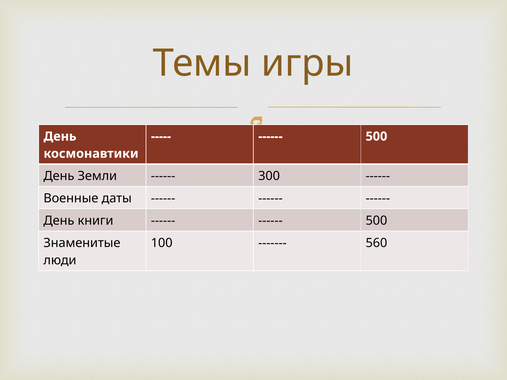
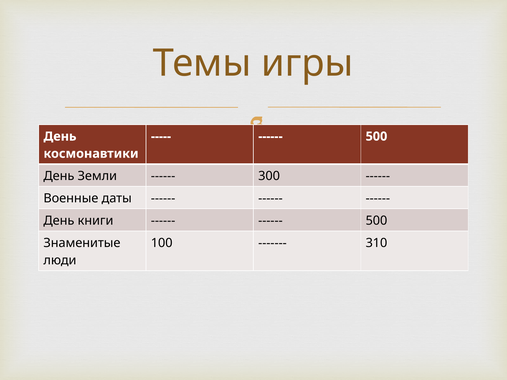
560: 560 -> 310
